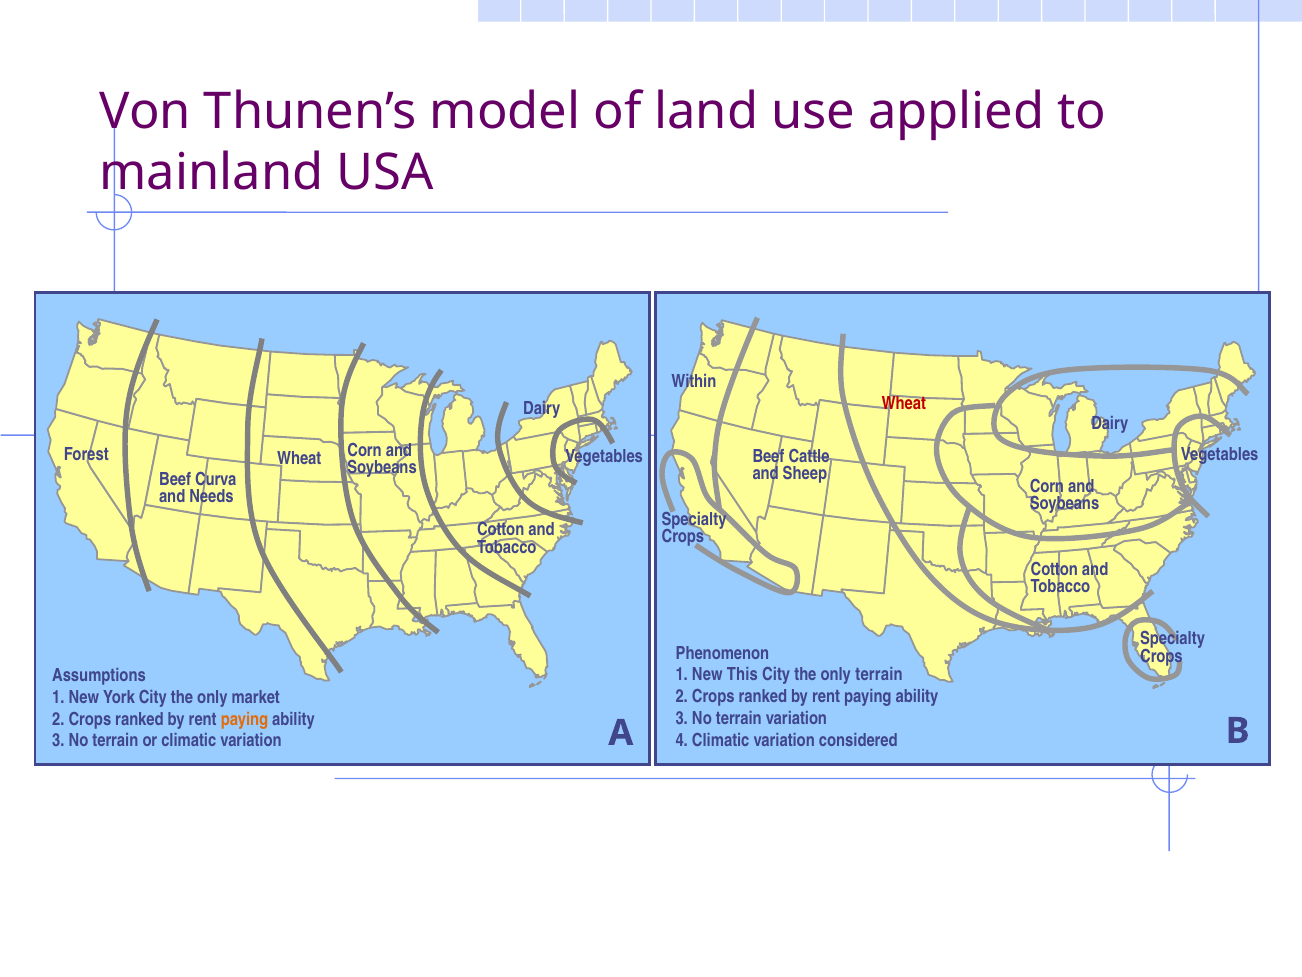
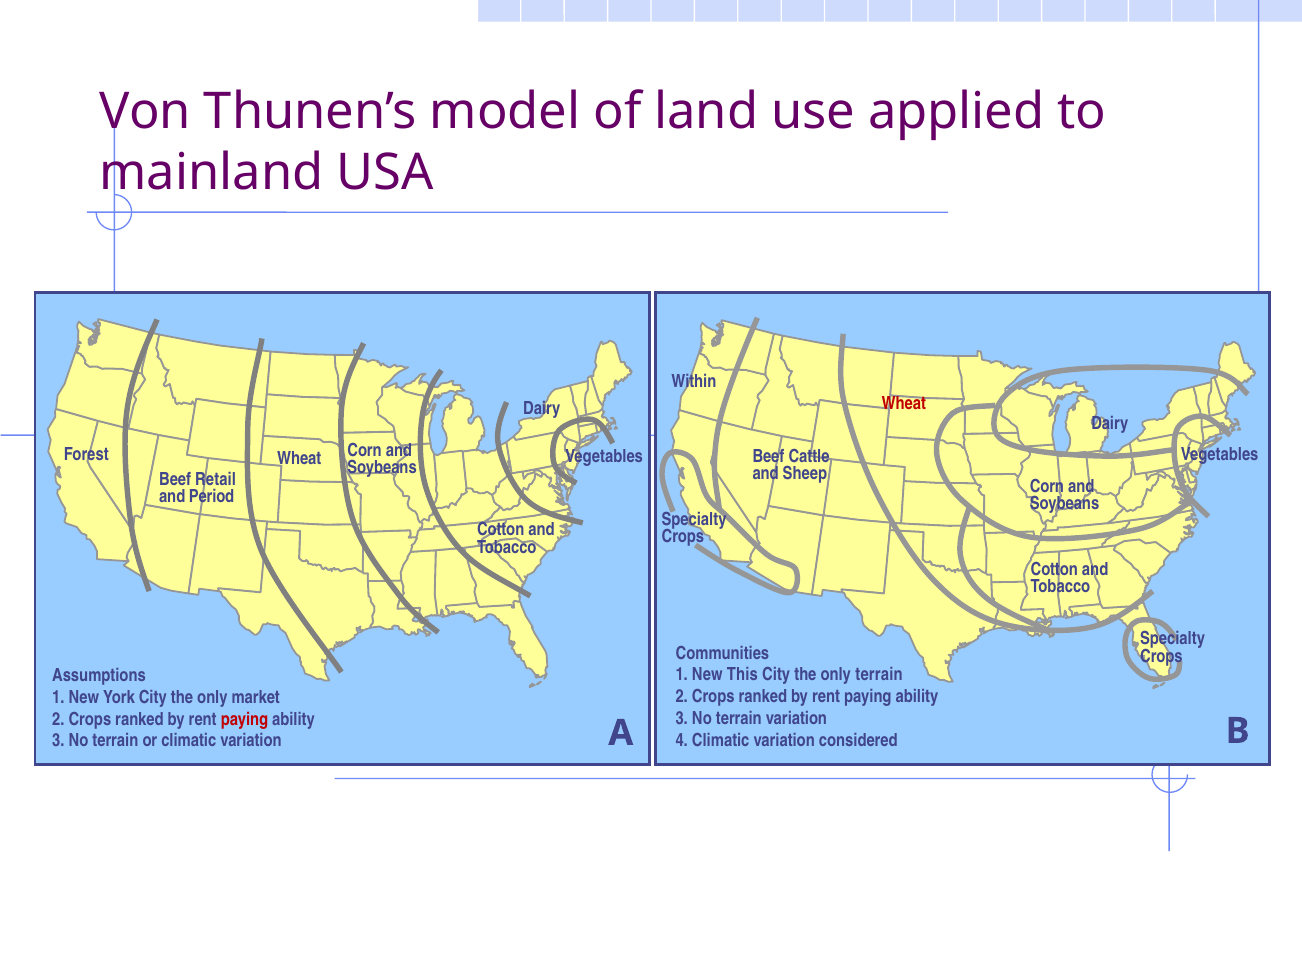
Curva: Curva -> Retail
Needs: Needs -> Period
Phenomenon: Phenomenon -> Communities
paying at (244, 719) colour: orange -> red
